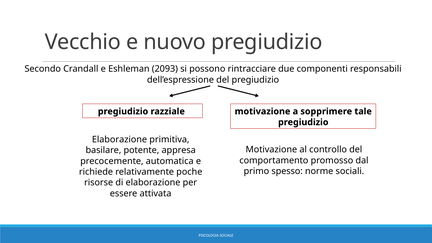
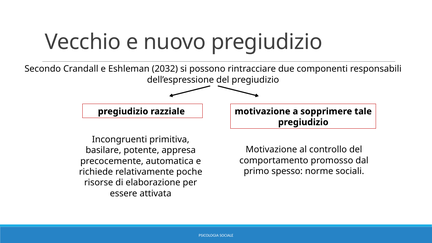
2093: 2093 -> 2032
Elaborazione at (120, 139): Elaborazione -> Incongruenti
